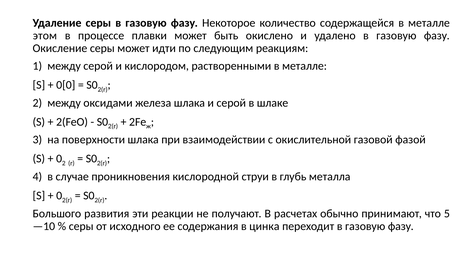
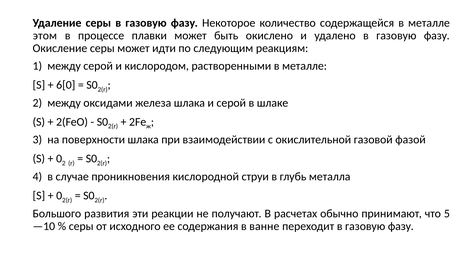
0[0: 0[0 -> 6[0
цинка: цинка -> ванне
